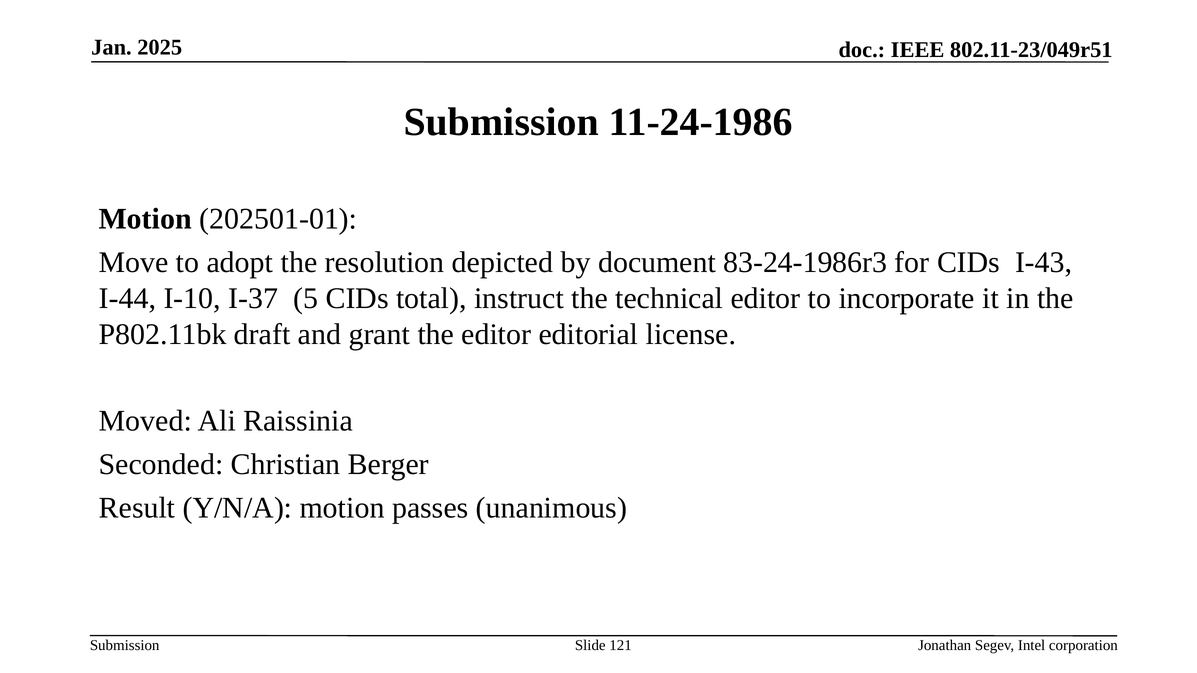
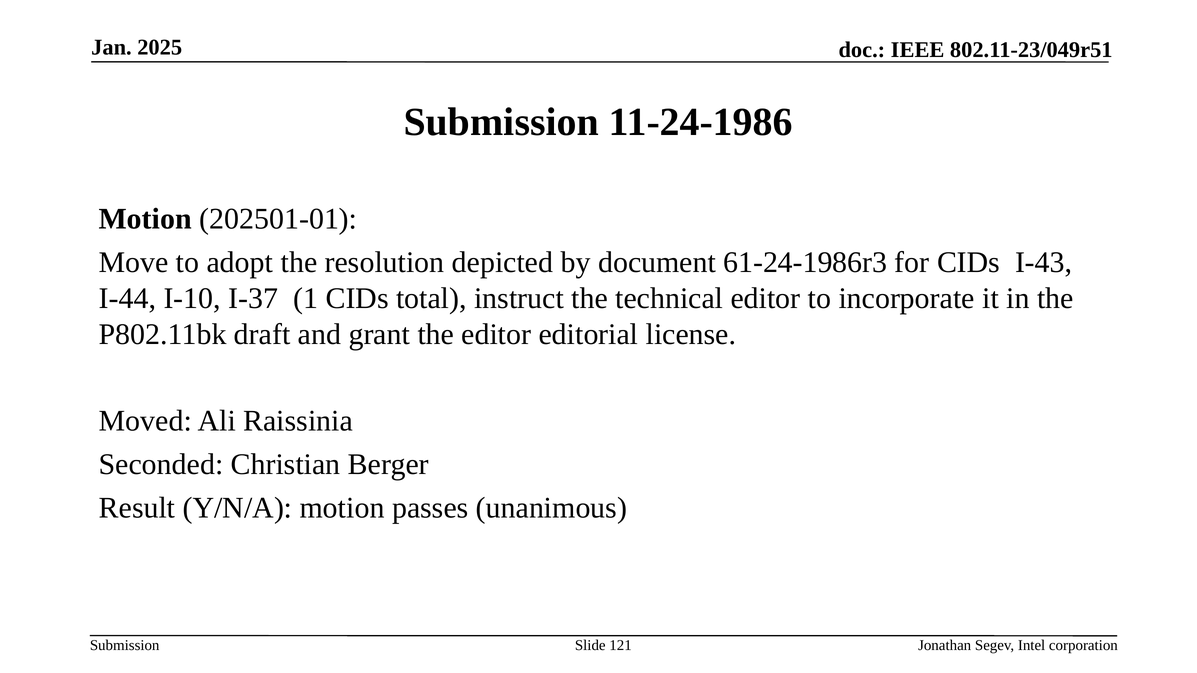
83-24-1986r3: 83-24-1986r3 -> 61-24-1986r3
5: 5 -> 1
